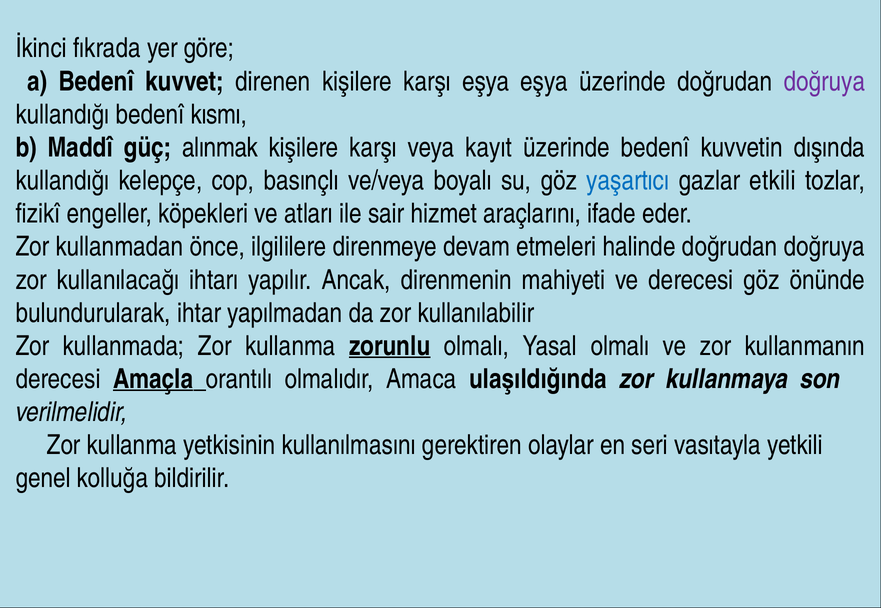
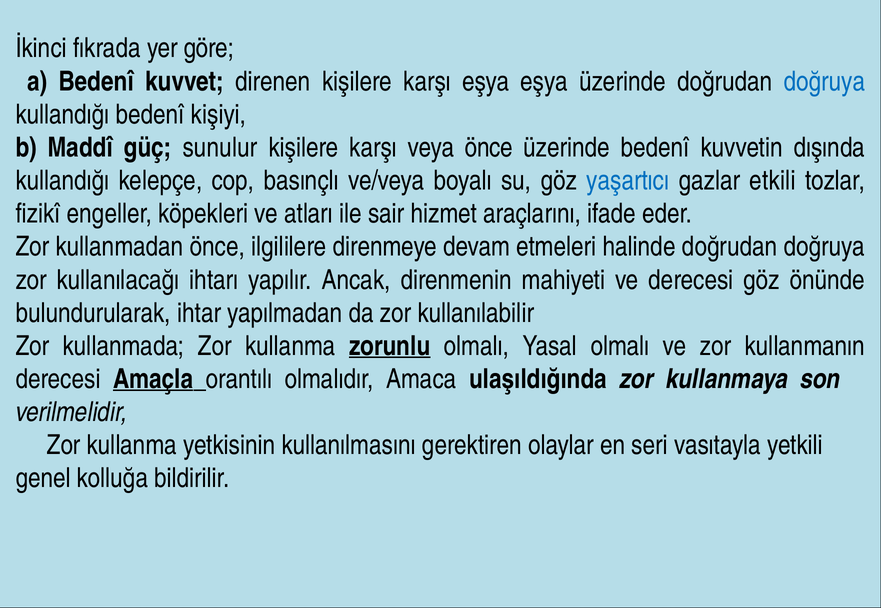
doğruya at (825, 81) colour: purple -> blue
kısmı: kısmı -> kişiyi
alınmak: alınmak -> sunulur
veya kayıt: kayıt -> önce
